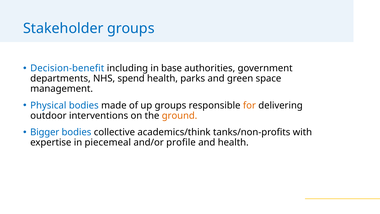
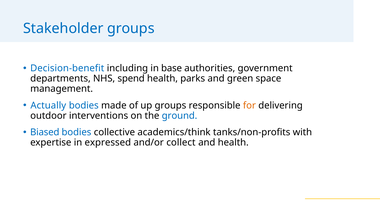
Physical: Physical -> Actually
ground colour: orange -> blue
Bigger: Bigger -> Biased
piecemeal: piecemeal -> expressed
profile: profile -> collect
